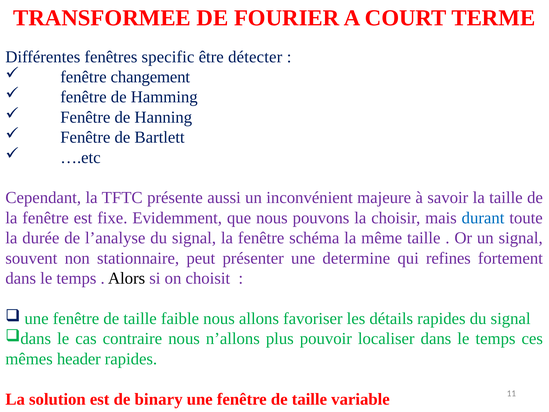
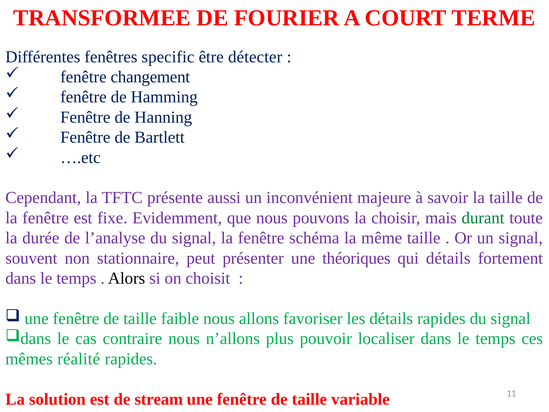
durant colour: blue -> green
determine: determine -> théoriques
qui refines: refines -> détails
header: header -> réalité
binary: binary -> stream
